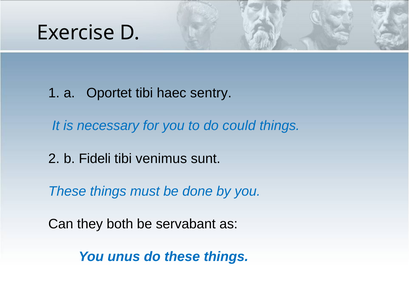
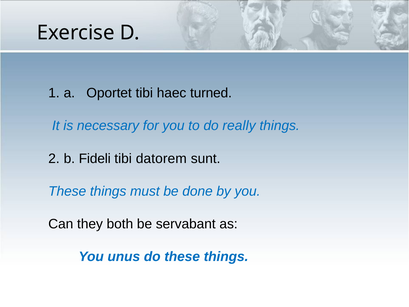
sentry: sentry -> turned
could: could -> really
venimus: venimus -> datorem
